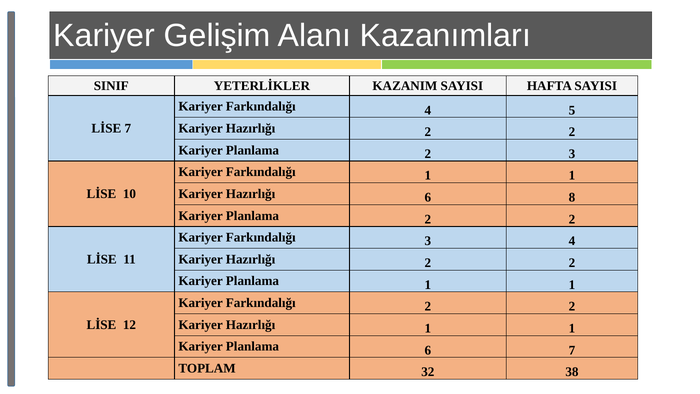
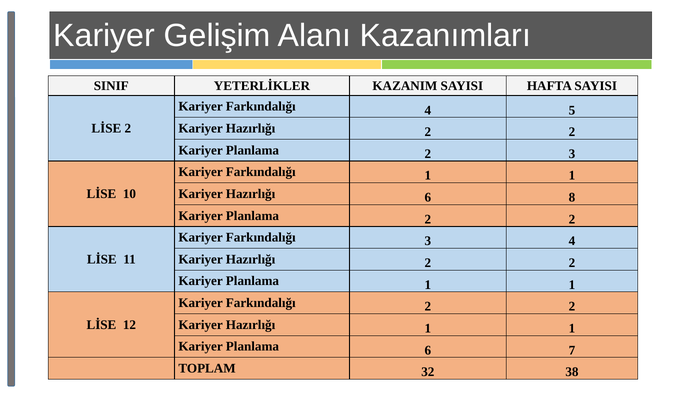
LİSE 7: 7 -> 2
